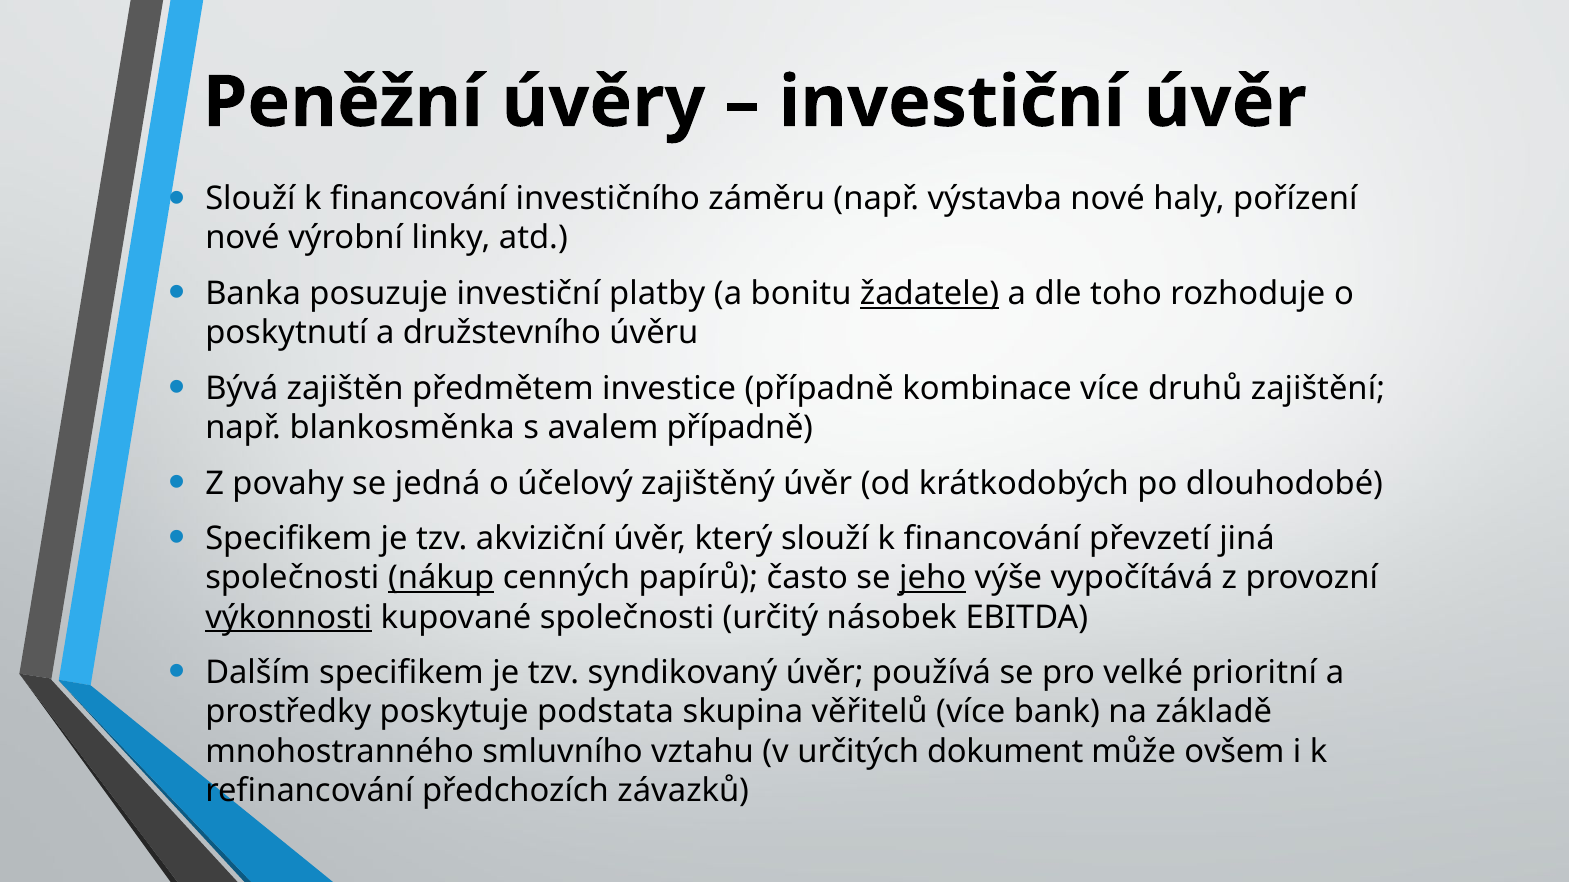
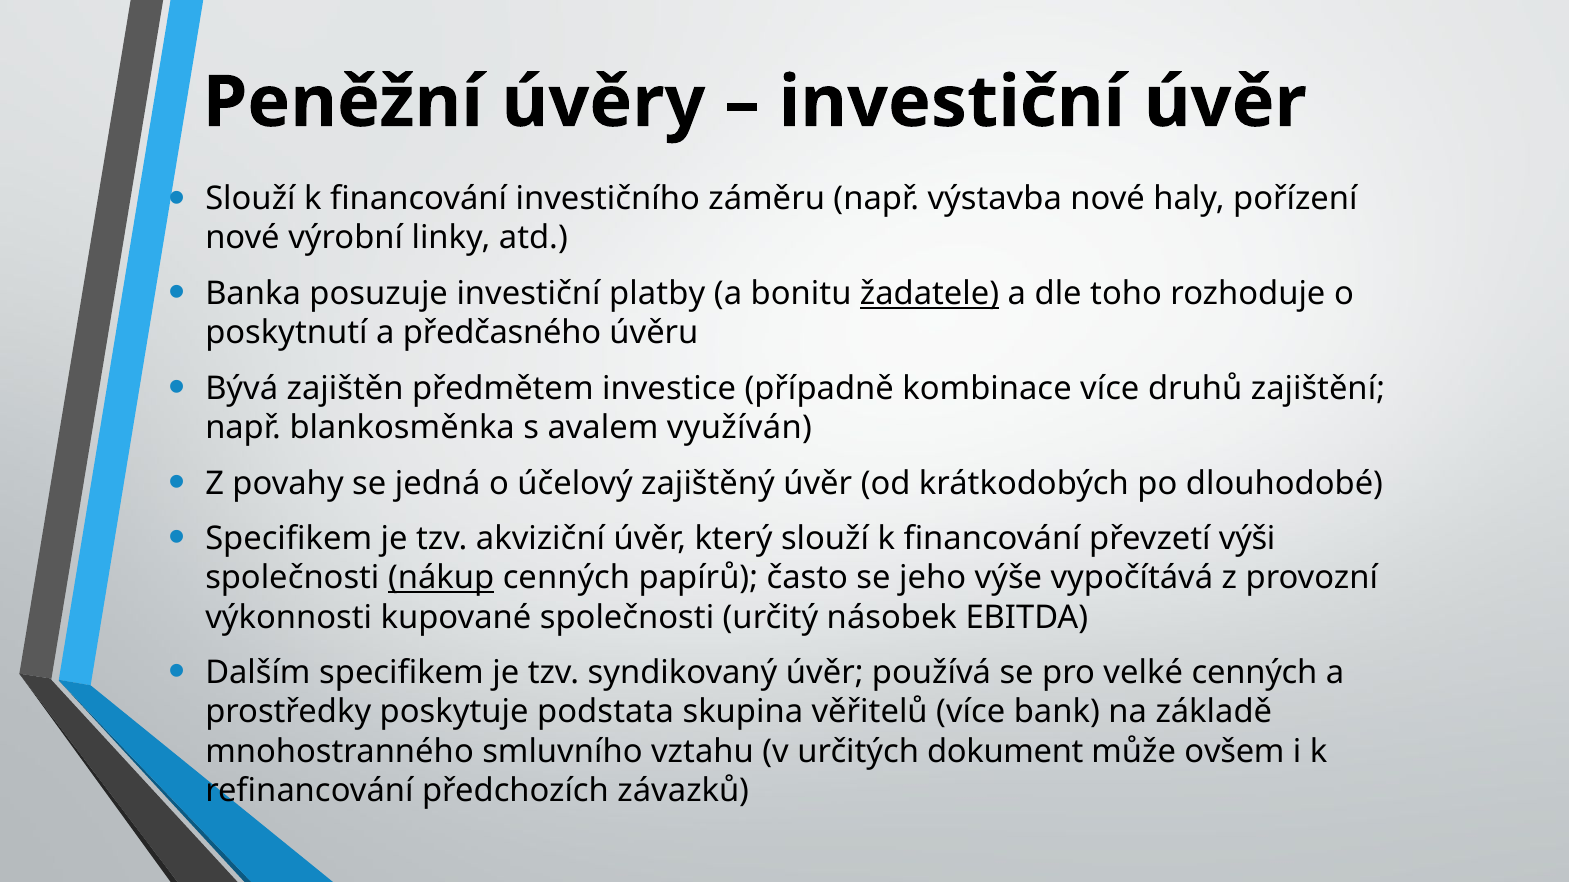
družstevního: družstevního -> předčasného
avalem případně: případně -> využíván
jiná: jiná -> výši
jeho underline: present -> none
výkonnosti underline: present -> none
velké prioritní: prioritní -> cenných
